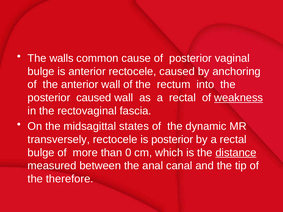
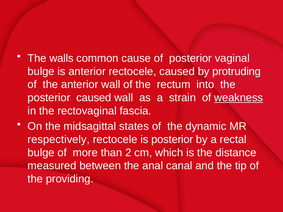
anchoring: anchoring -> protruding
as a rectal: rectal -> strain
transversely: transversely -> respectively
0: 0 -> 2
distance underline: present -> none
therefore: therefore -> providing
